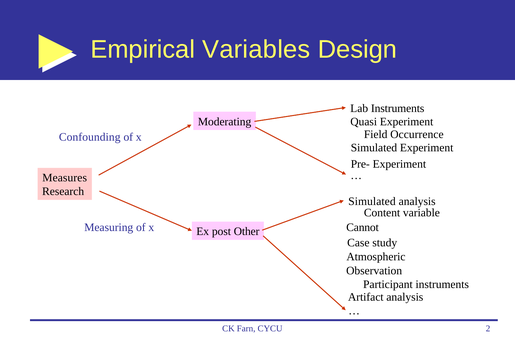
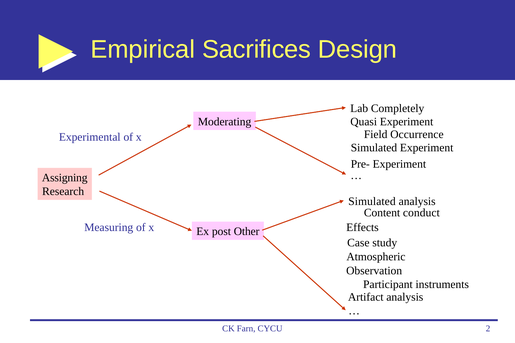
Variables: Variables -> Sacrifices
Lab Instruments: Instruments -> Completely
Confounding: Confounding -> Experimental
Measures: Measures -> Assigning
variable: variable -> conduct
Cannot: Cannot -> Effects
